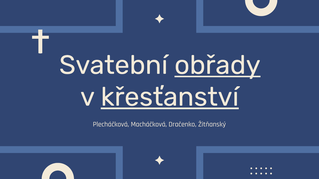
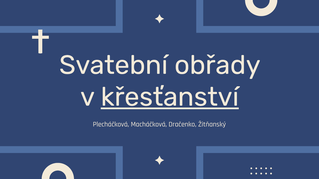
obřady underline: present -> none
